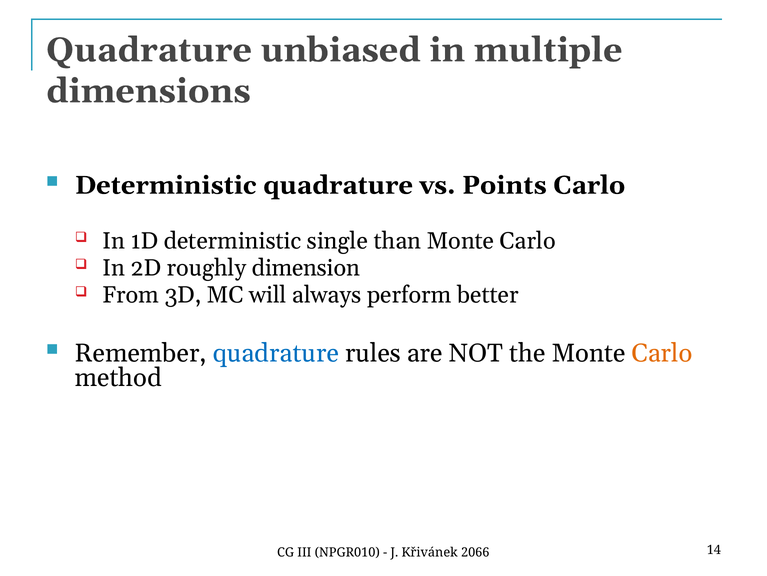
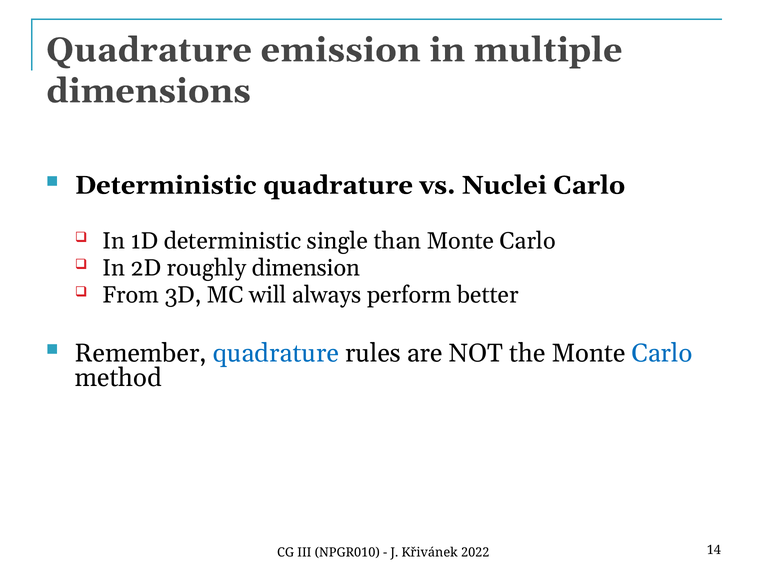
unbiased: unbiased -> emission
Points: Points -> Nuclei
Carlo at (662, 353) colour: orange -> blue
2066: 2066 -> 2022
